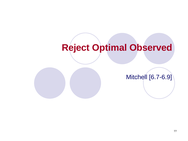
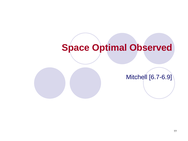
Reject: Reject -> Space
